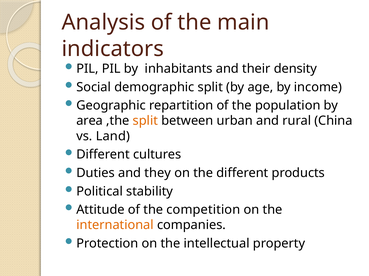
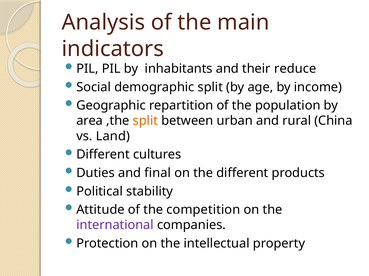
density: density -> reduce
they: they -> final
international colour: orange -> purple
